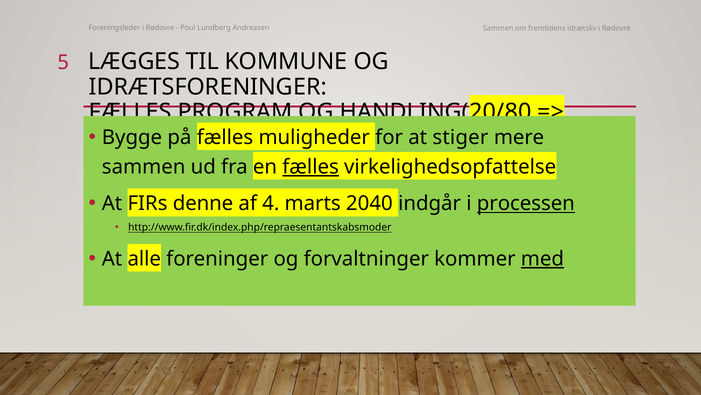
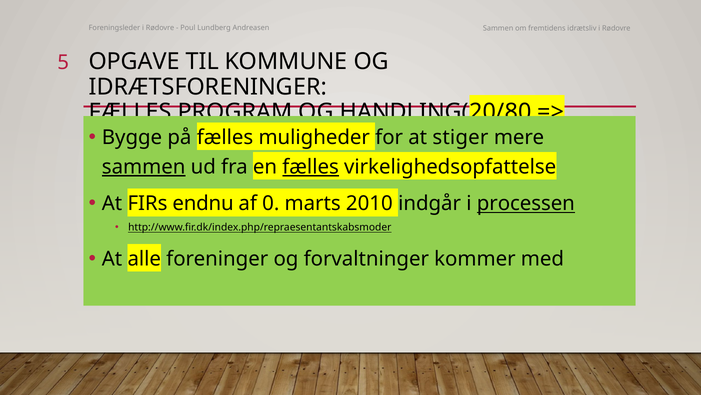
LÆGGES: LÆGGES -> OPGAVE
sammen at (144, 167) underline: none -> present
denne: denne -> endnu
4: 4 -> 0
2040: 2040 -> 2010
med underline: present -> none
